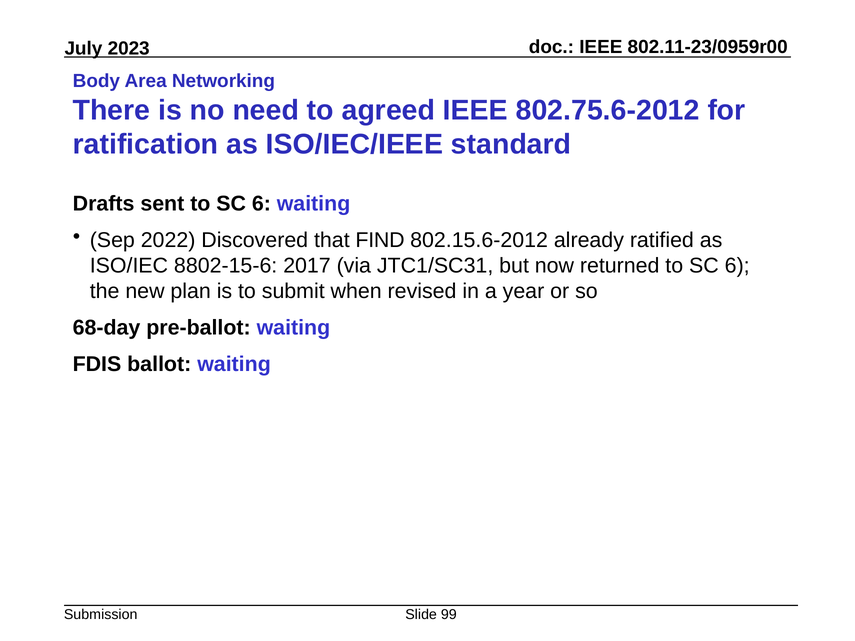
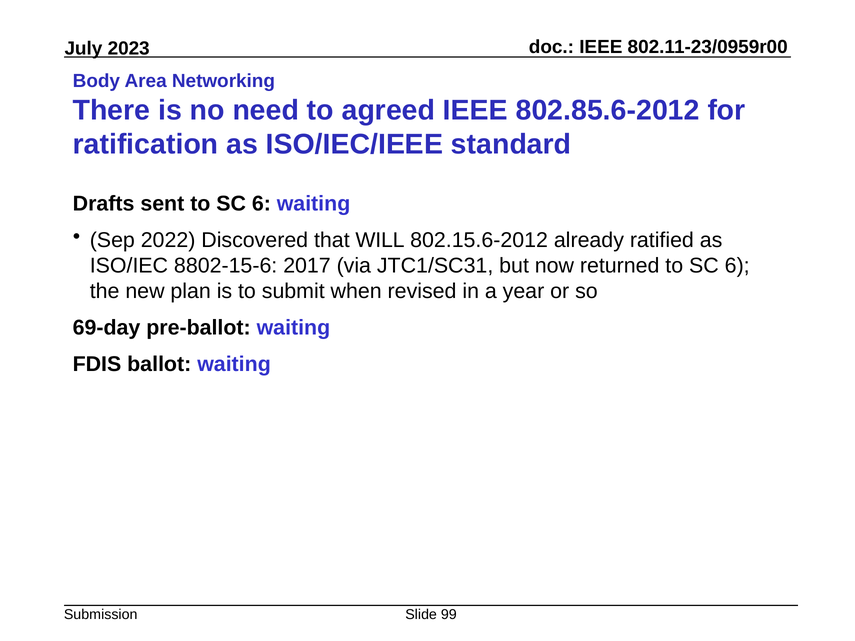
802.75.6-2012: 802.75.6-2012 -> 802.85.6-2012
FIND: FIND -> WILL
68-day: 68-day -> 69-day
